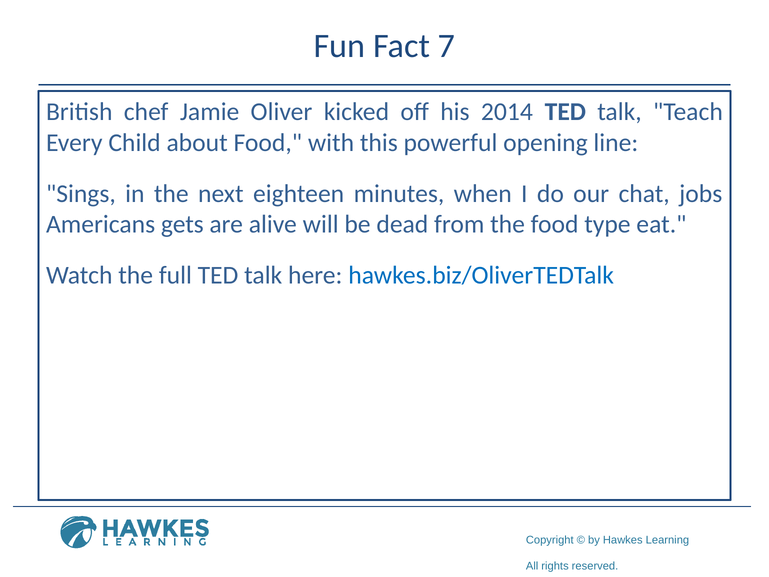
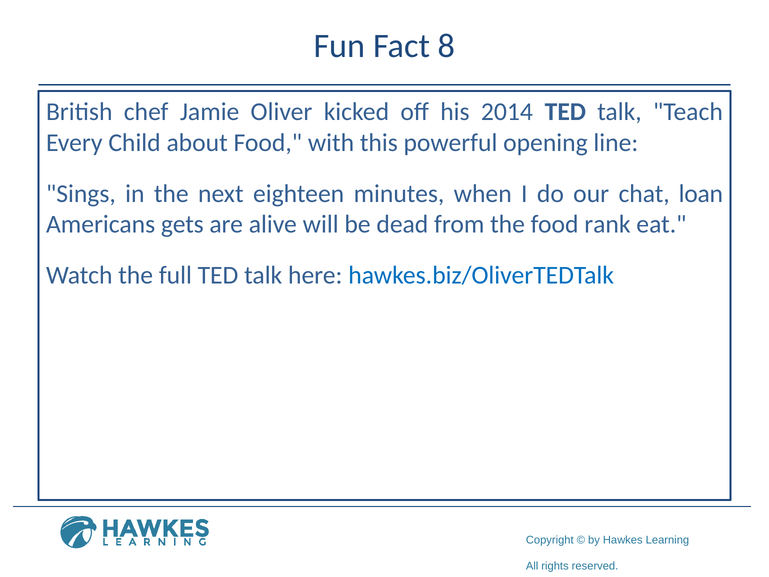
7: 7 -> 8
jobs: jobs -> loan
type: type -> rank
